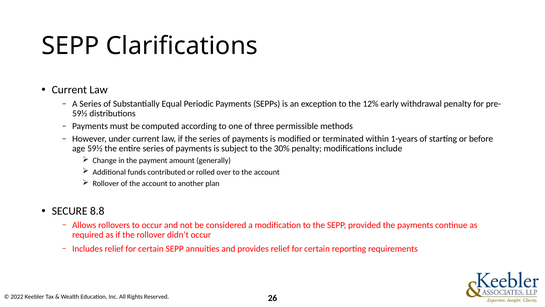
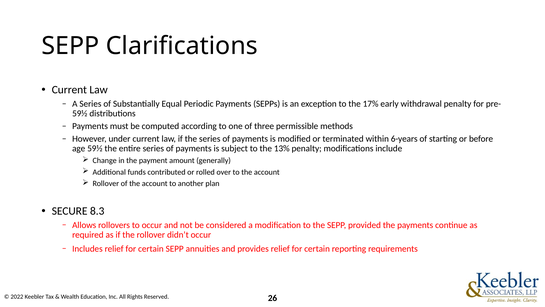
12%: 12% -> 17%
1-years: 1-years -> 6-years
30%: 30% -> 13%
8.8: 8.8 -> 8.3
